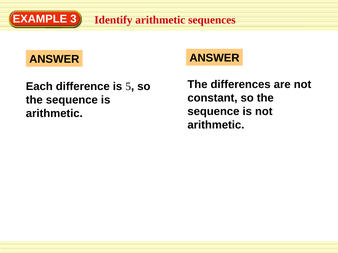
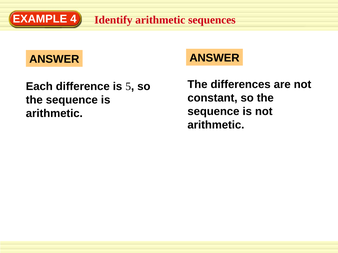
3: 3 -> 4
